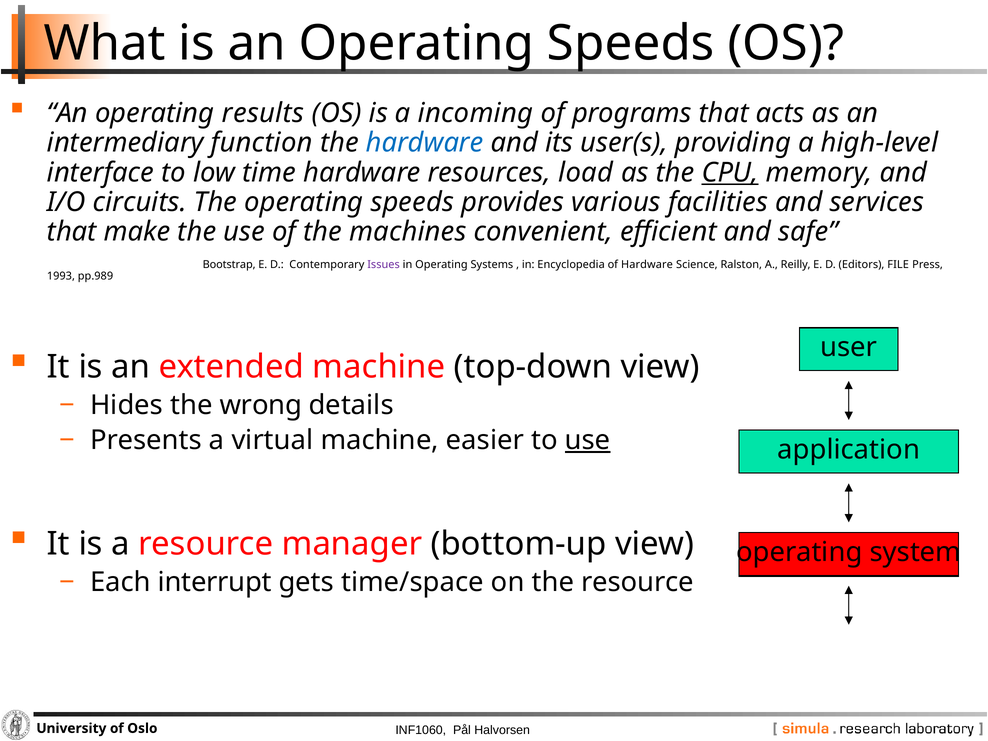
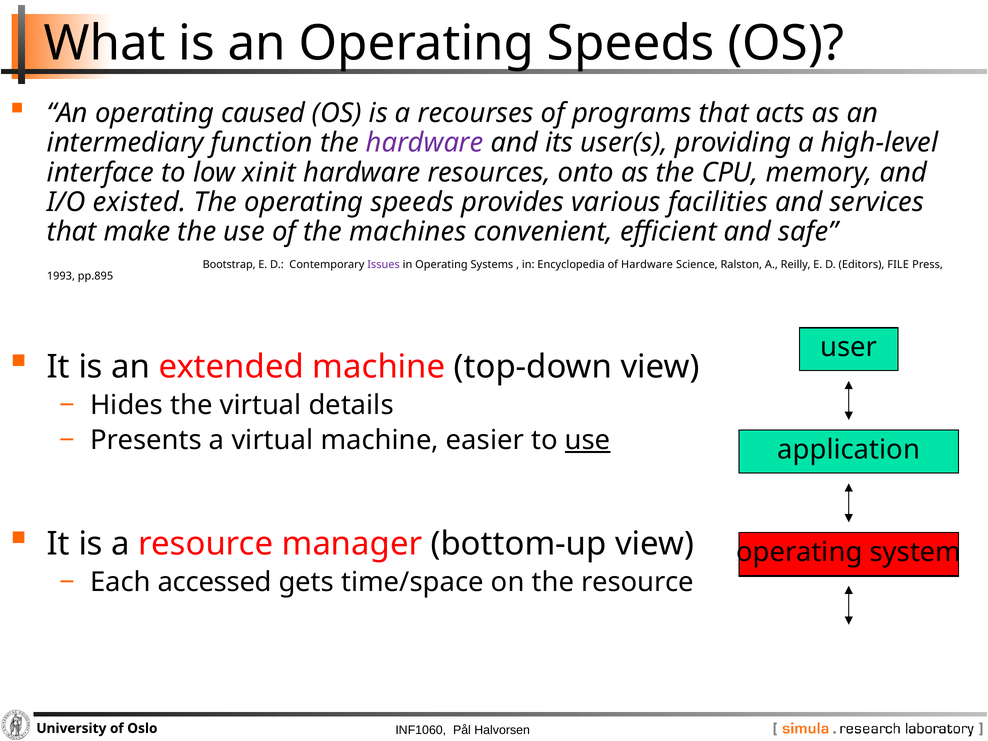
results: results -> caused
incoming: incoming -> recourses
hardware at (425, 143) colour: blue -> purple
time: time -> xinit
load: load -> onto
CPU underline: present -> none
circuits: circuits -> existed
pp.989: pp.989 -> pp.895
the wrong: wrong -> virtual
interrupt: interrupt -> accessed
